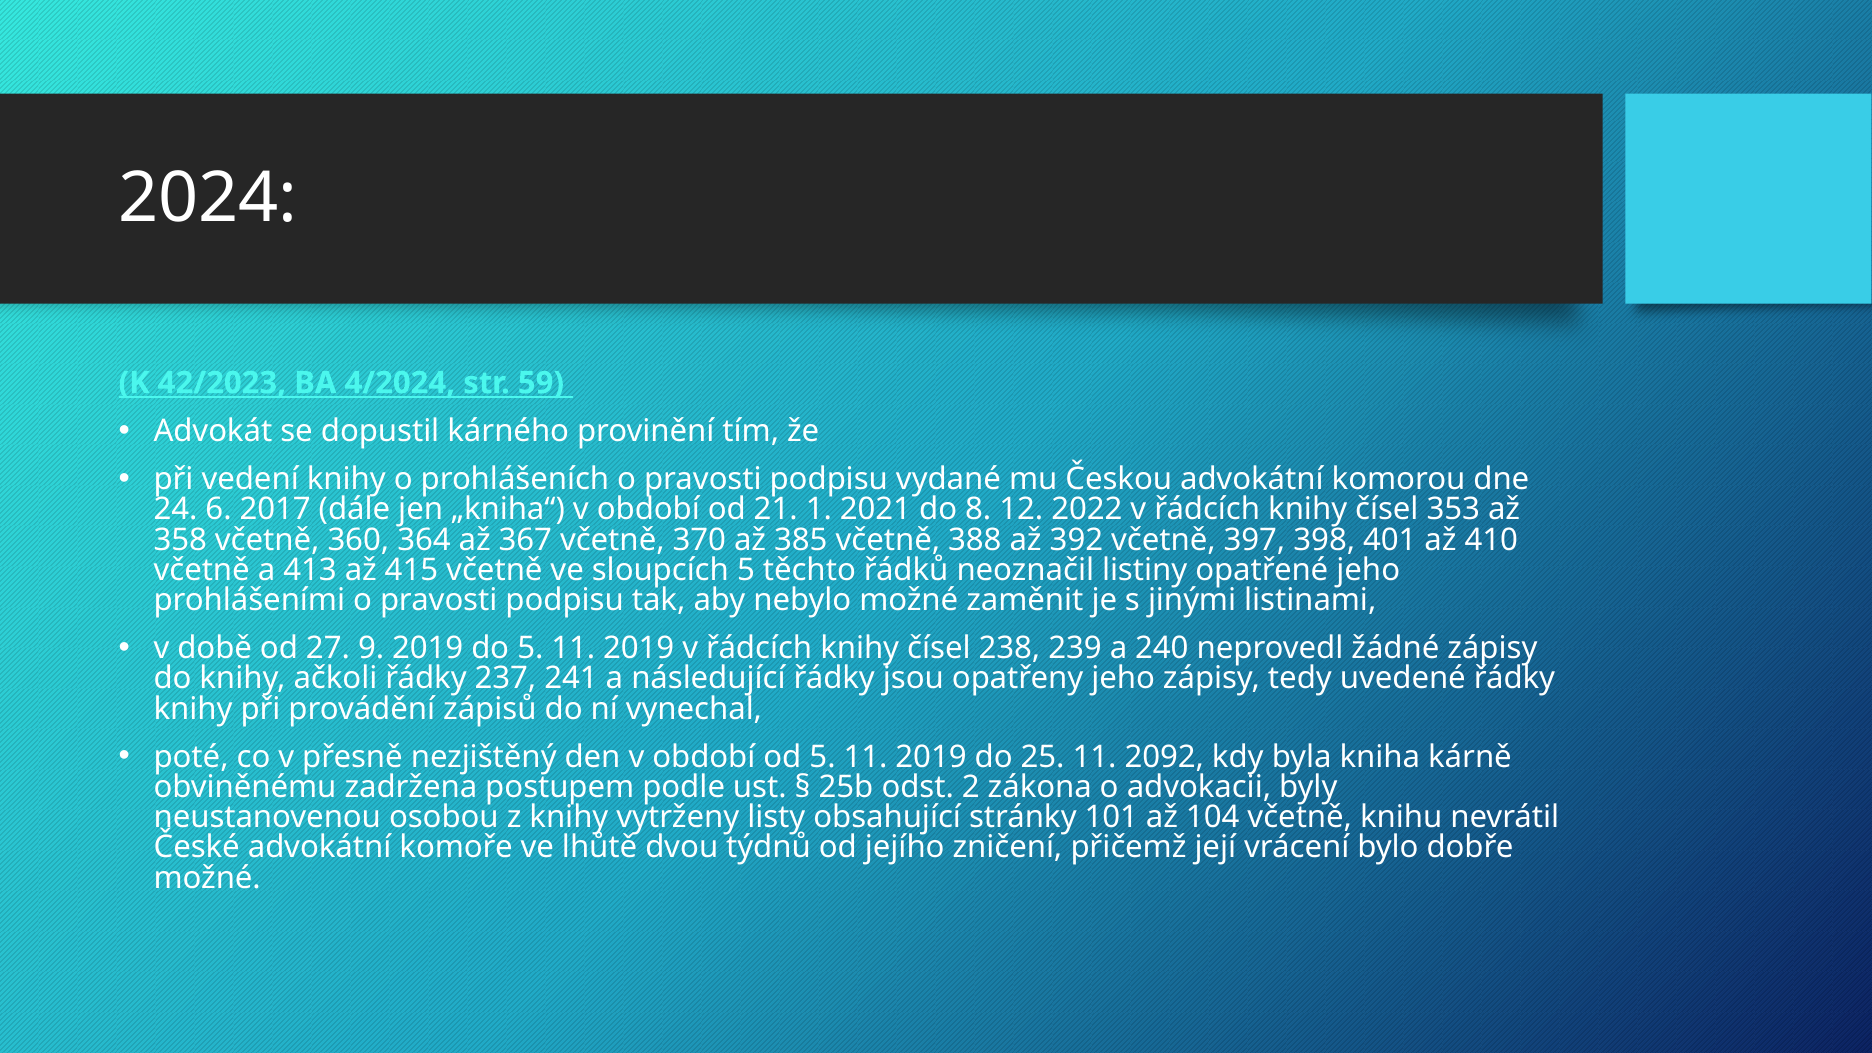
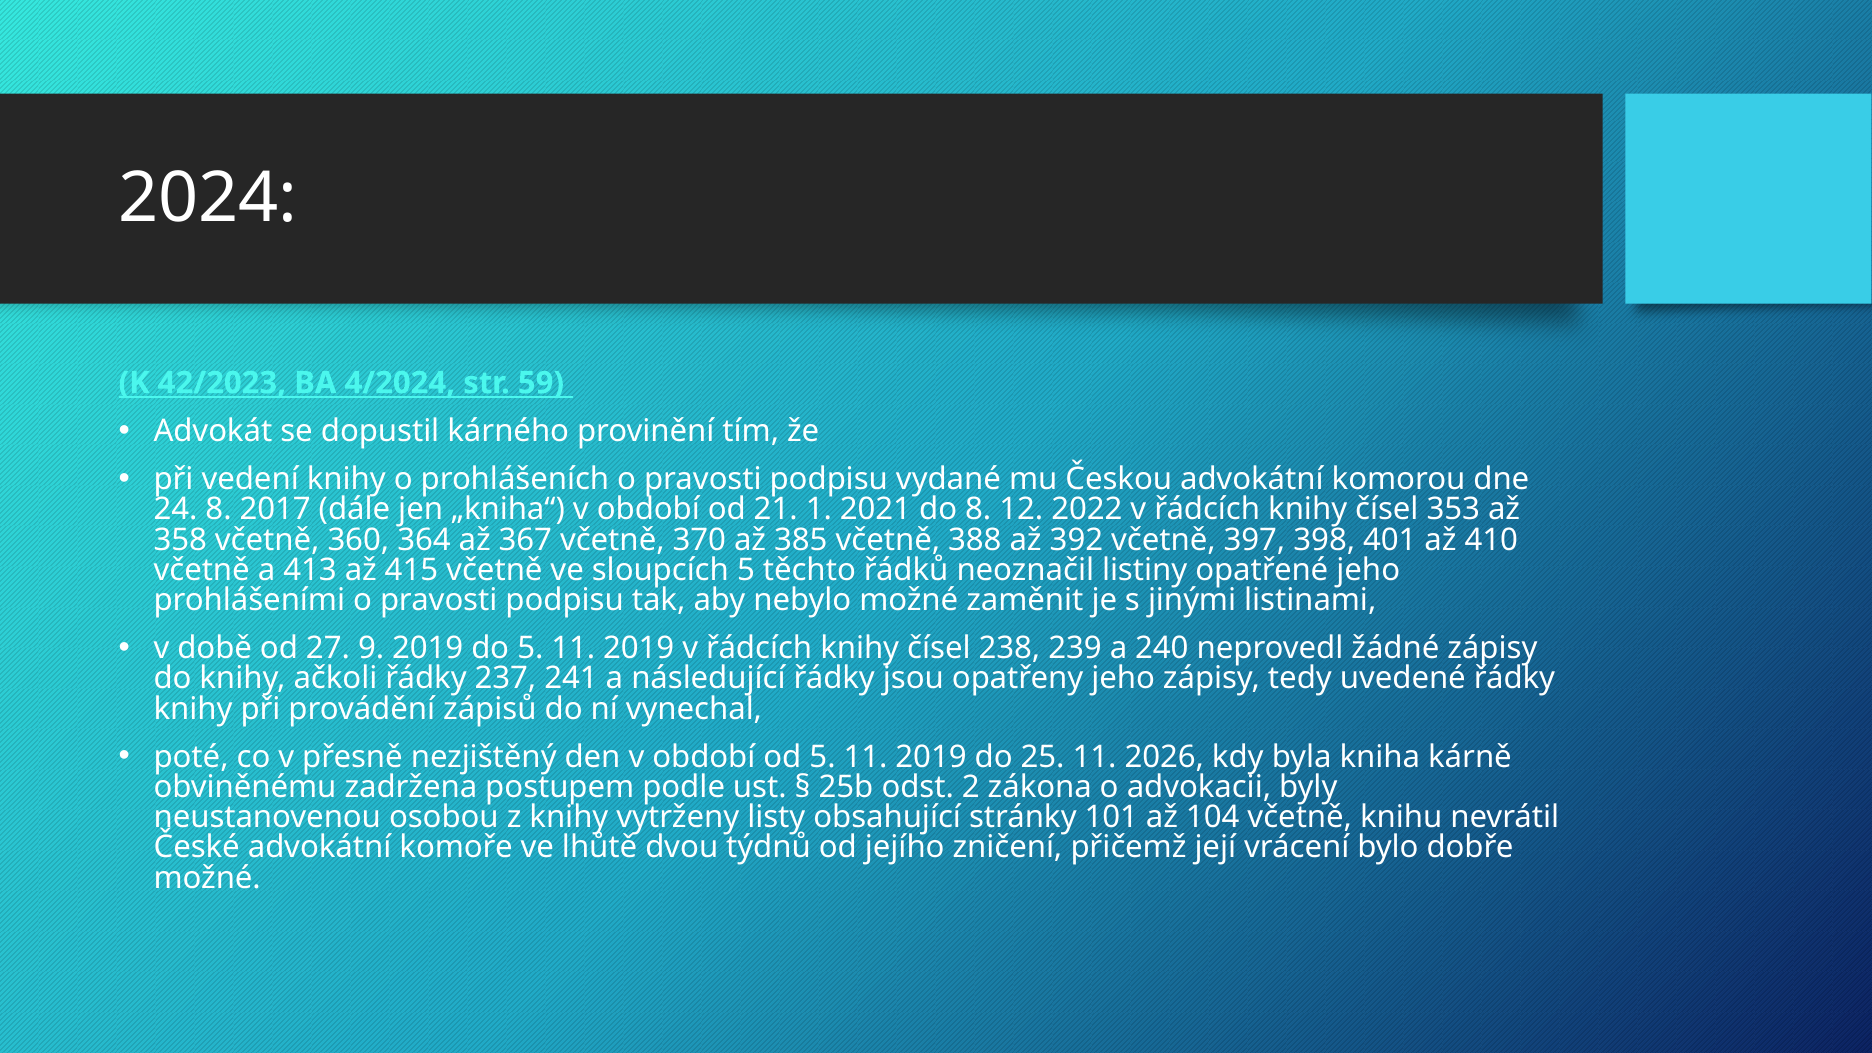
24 6: 6 -> 8
2092: 2092 -> 2026
